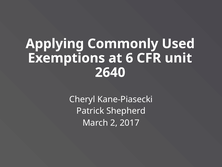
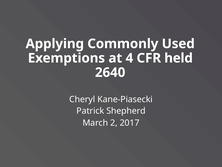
6: 6 -> 4
unit: unit -> held
